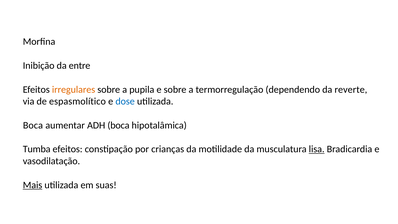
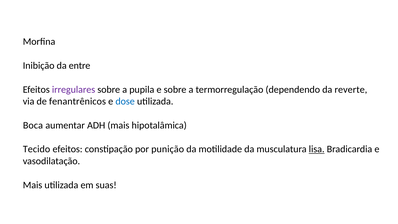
irregulares colour: orange -> purple
espasmolítico: espasmolítico -> fenantrênicos
ADH boca: boca -> mais
Tumba: Tumba -> Tecido
crianças: crianças -> punição
Mais at (33, 185) underline: present -> none
